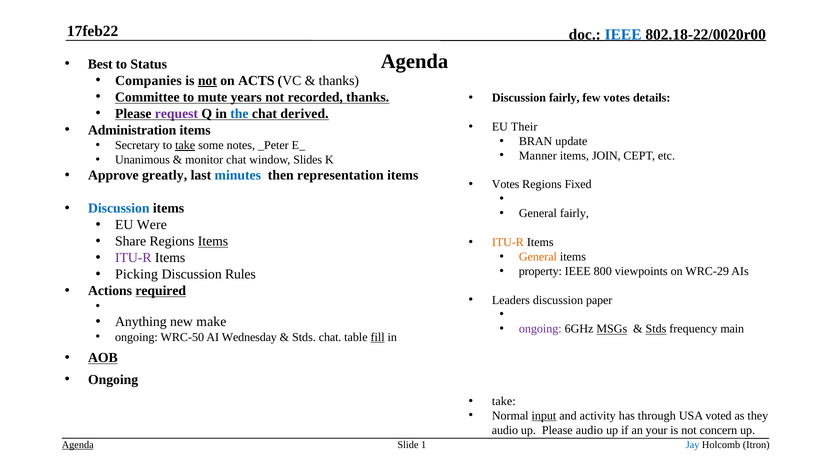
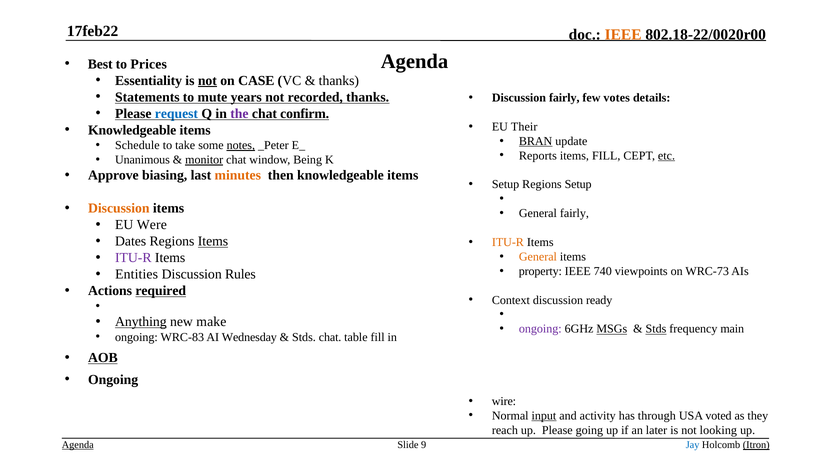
IEEE at (623, 34) colour: blue -> orange
Status: Status -> Prices
Companies: Companies -> Essentiality
ACTS: ACTS -> CASE
Committee: Committee -> Statements
request colour: purple -> blue
the colour: blue -> purple
derived: derived -> confirm
Administration at (132, 130): Administration -> Knowledgeable
BRAN underline: none -> present
Secretary: Secretary -> Schedule
take at (185, 145) underline: present -> none
notes underline: none -> present
Manner: Manner -> Reports
items JOIN: JOIN -> FILL
etc underline: none -> present
monitor underline: none -> present
Slides: Slides -> Being
greatly: greatly -> biasing
minutes colour: blue -> orange
then representation: representation -> knowledgeable
Votes at (506, 184): Votes -> Setup
Regions Fixed: Fixed -> Setup
Discussion at (119, 208) colour: blue -> orange
Share: Share -> Dates
800: 800 -> 740
WRC-29: WRC-29 -> WRC-73
Picking: Picking -> Entities
Leaders: Leaders -> Context
paper: paper -> ready
Anything underline: none -> present
WRC-50: WRC-50 -> WRC-83
fill at (378, 337) underline: present -> none
take at (504, 401): take -> wire
audio at (505, 430): audio -> reach
Please audio: audio -> going
your: your -> later
concern: concern -> looking
1: 1 -> 9
Itron underline: none -> present
